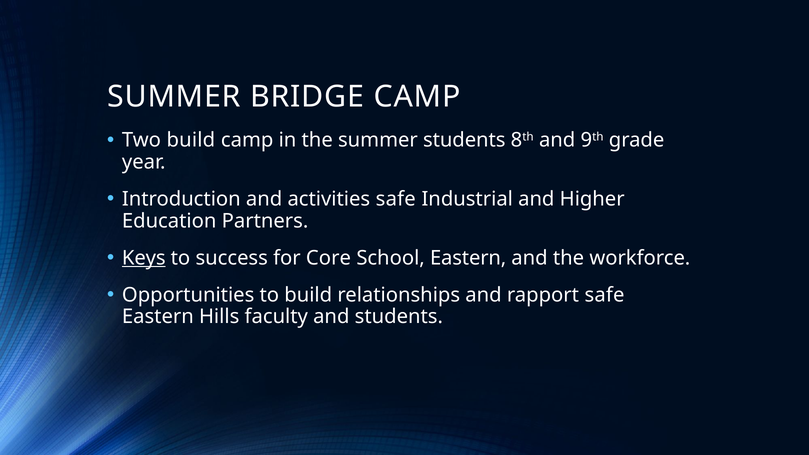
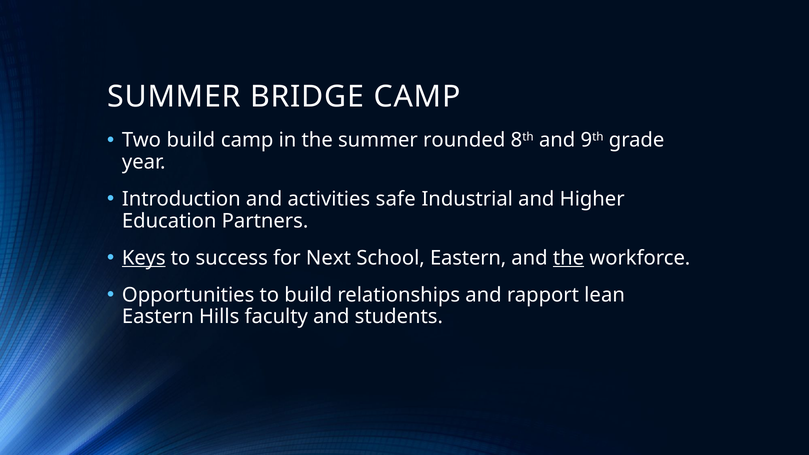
summer students: students -> rounded
Core: Core -> Next
the at (569, 258) underline: none -> present
rapport safe: safe -> lean
